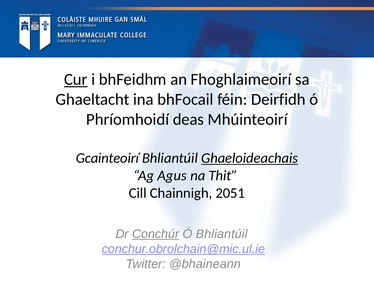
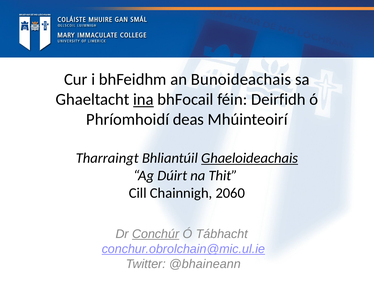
Cur underline: present -> none
Fhoghlaimeoirí: Fhoghlaimeoirí -> Bunoideachais
ina underline: none -> present
Gcainteoirí: Gcainteoirí -> Tharraingt
Agus: Agus -> Dúirt
2051: 2051 -> 2060
Ó Bhliantúil: Bhliantúil -> Tábhacht
